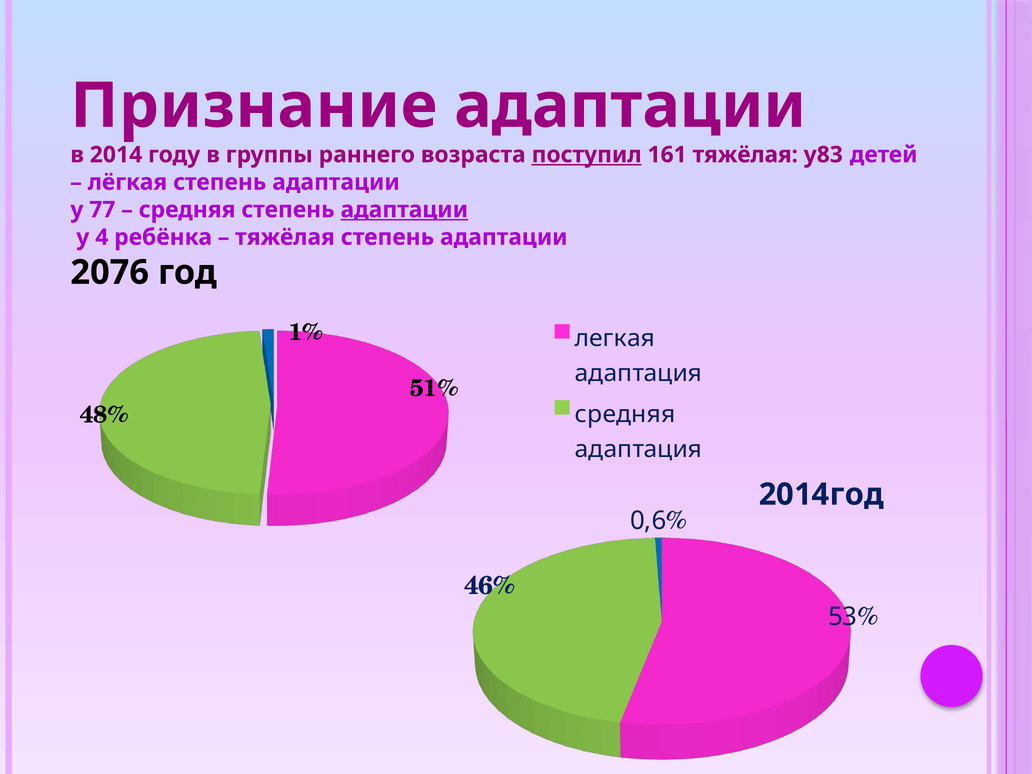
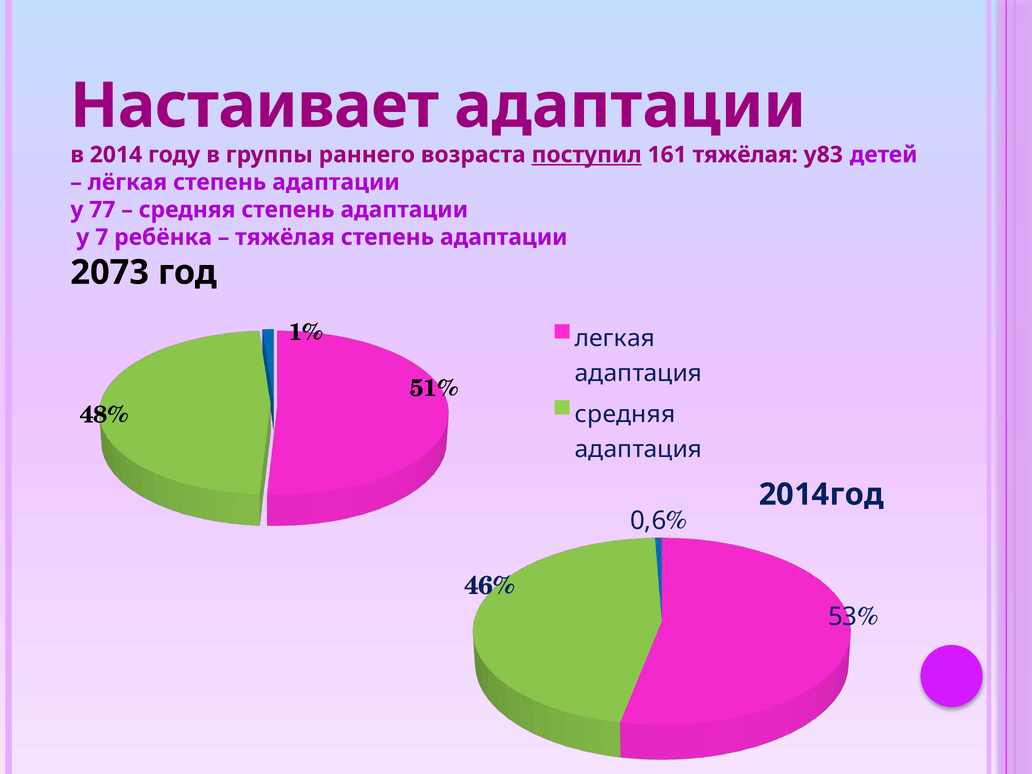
Признание: Признание -> Настаивает
адаптации at (404, 210) underline: present -> none
4: 4 -> 7
2076: 2076 -> 2073
